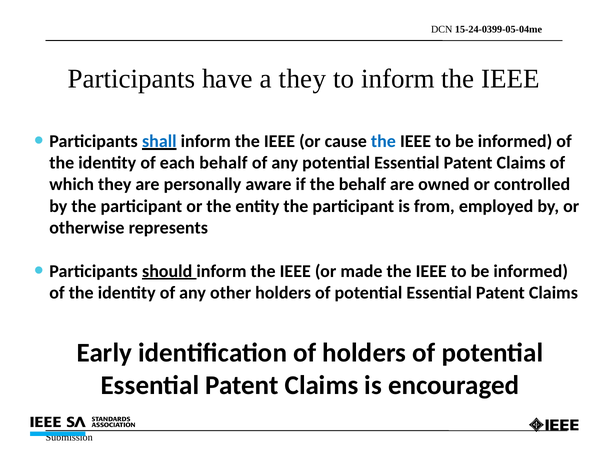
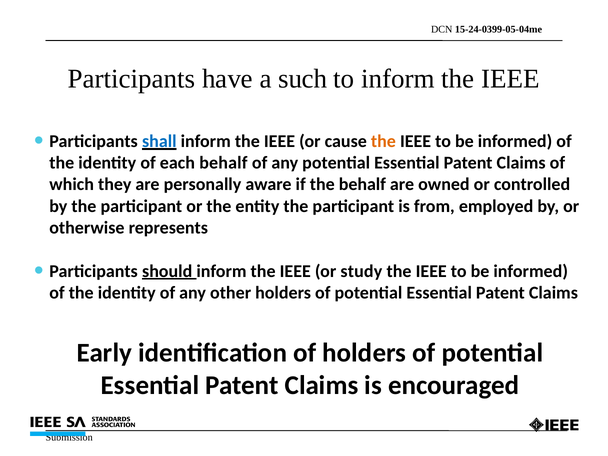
a they: they -> such
the at (383, 141) colour: blue -> orange
made: made -> study
